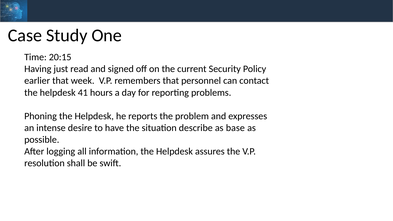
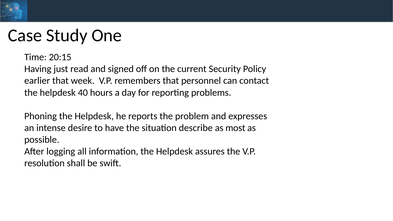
41: 41 -> 40
base: base -> most
